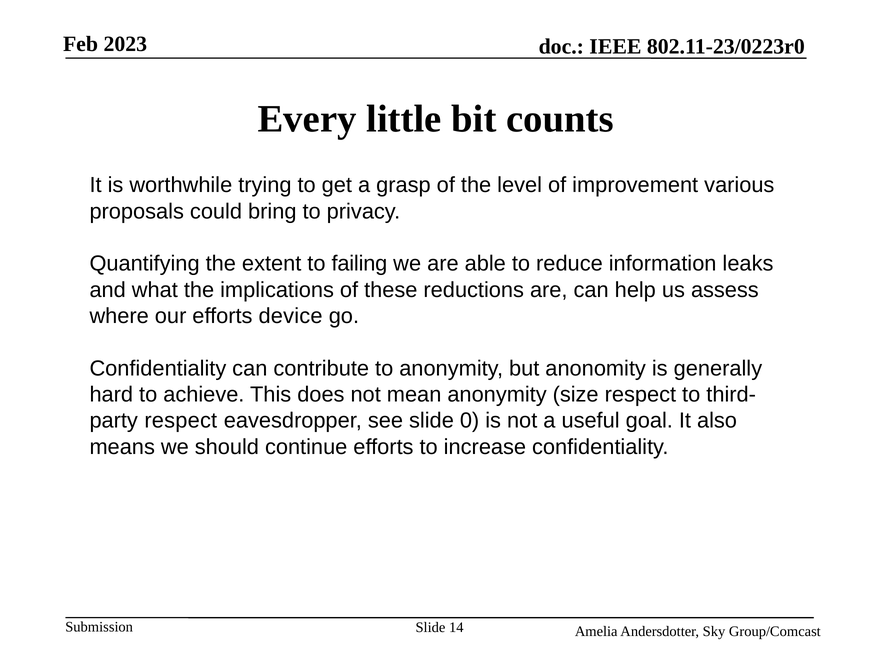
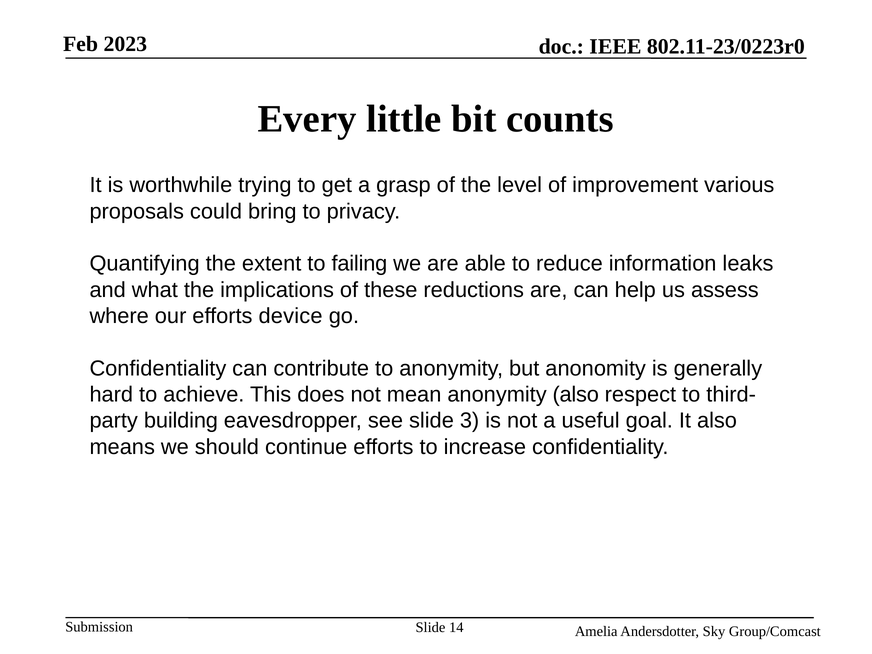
anonymity size: size -> also
respect at (181, 421): respect -> building
0: 0 -> 3
